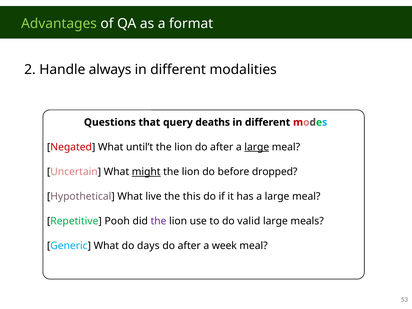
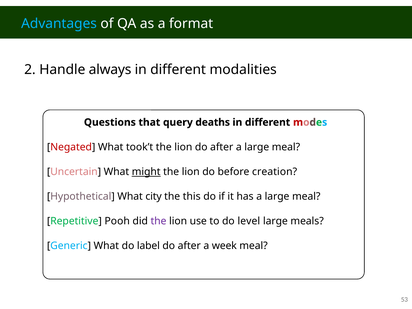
Advantages colour: light green -> light blue
until’t: until’t -> took’t
large at (257, 147) underline: present -> none
dropped: dropped -> creation
live: live -> city
valid: valid -> level
days: days -> label
